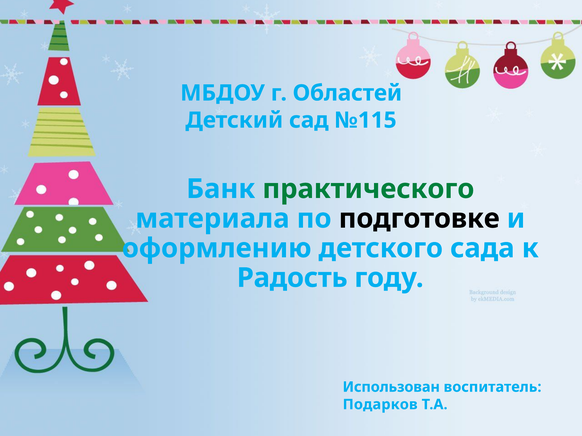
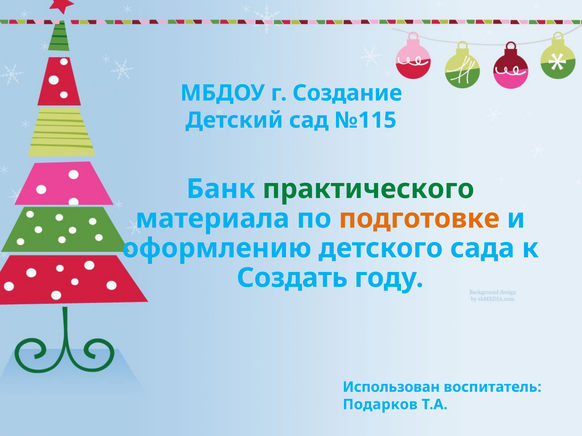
Областей: Областей -> Создание
подготовке colour: black -> orange
Радость: Радость -> Создать
